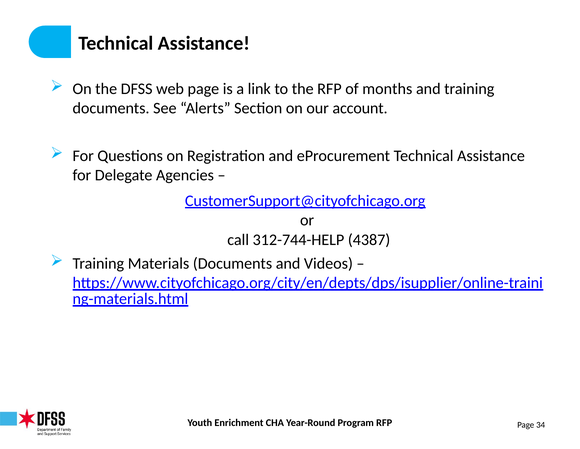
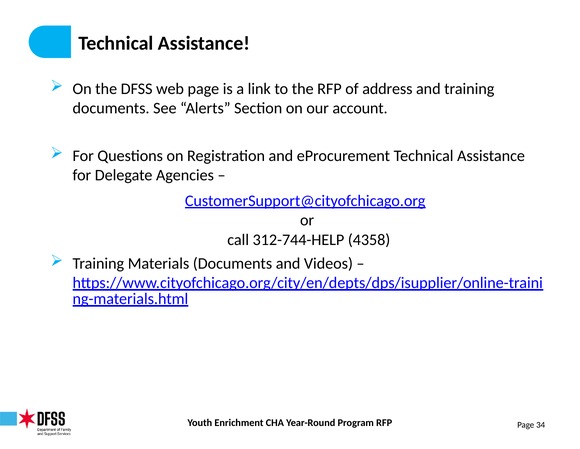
months: months -> address
4387: 4387 -> 4358
